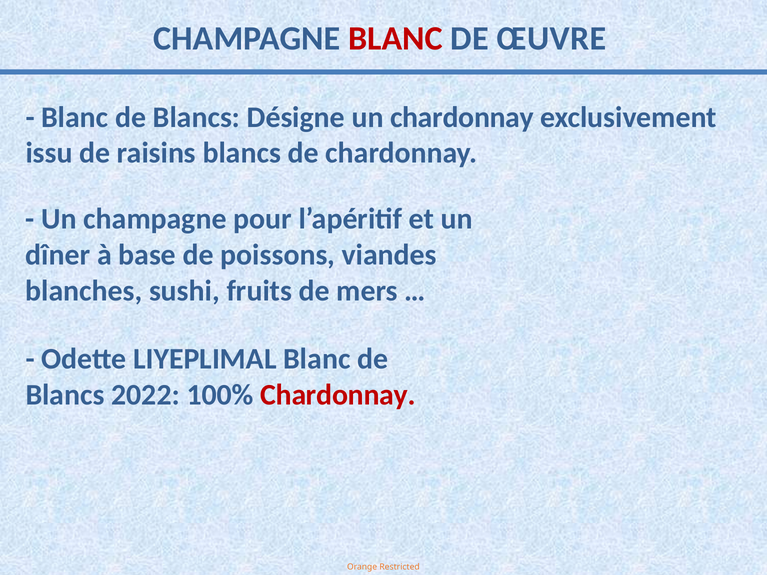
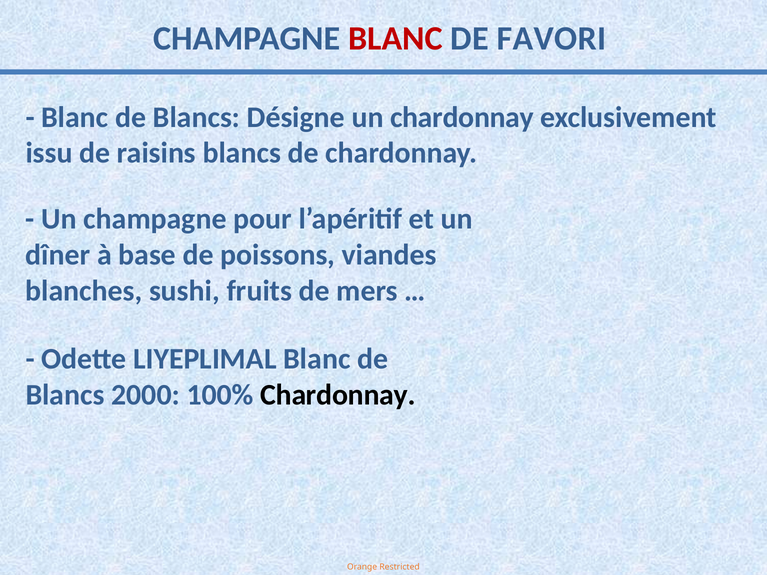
ŒUVRE: ŒUVRE -> FAVORI
2022: 2022 -> 2000
Chardonnay at (338, 395) colour: red -> black
